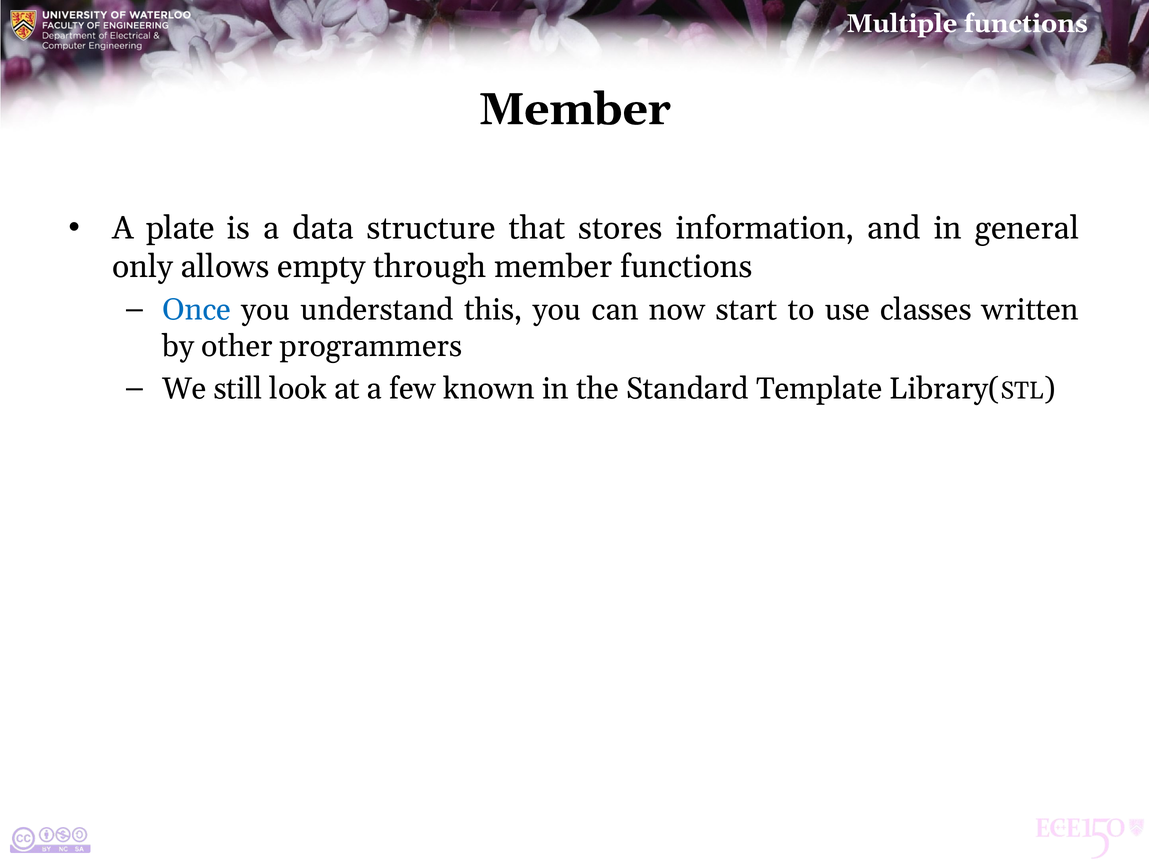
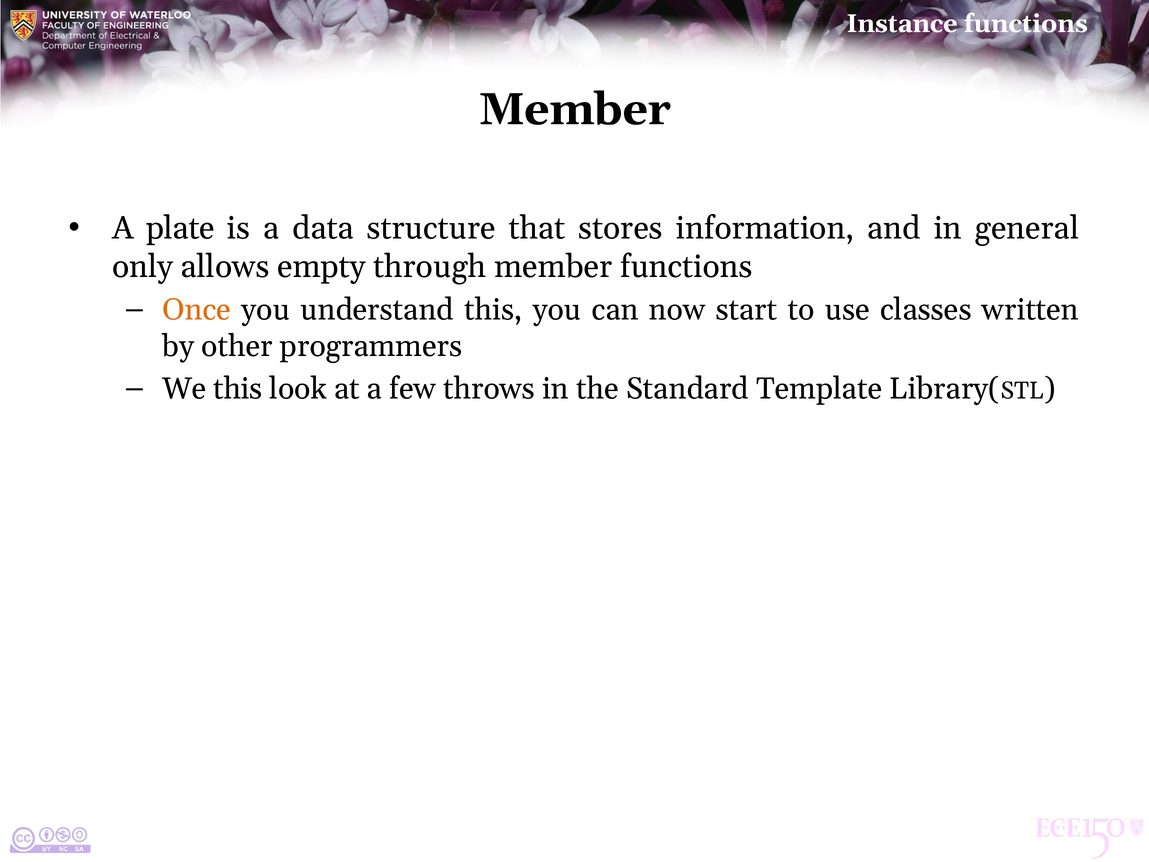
Multiple: Multiple -> Instance
Once colour: blue -> orange
We still: still -> this
known: known -> throws
